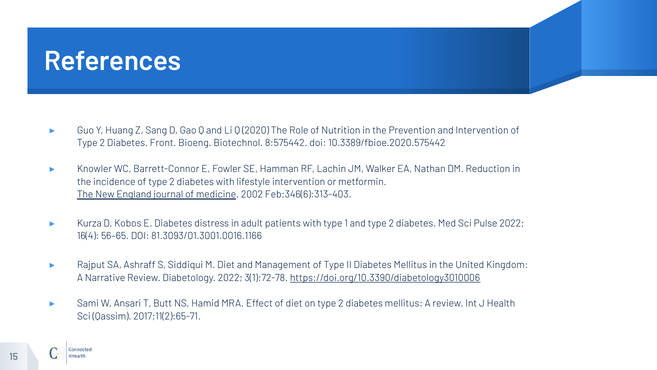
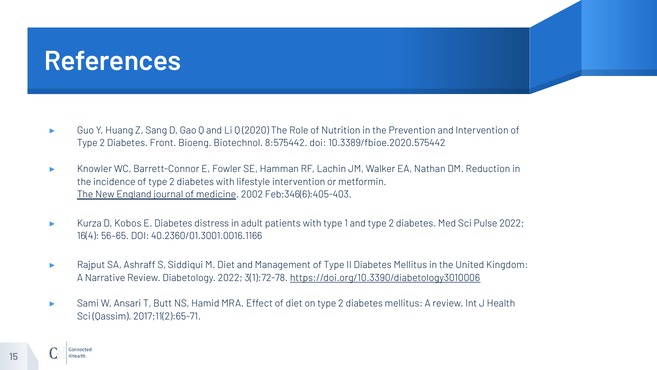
Feb;346(6):313-403: Feb;346(6):313-403 -> Feb;346(6):405-403
81.3093/01.3001.0016.1166: 81.3093/01.3001.0016.1166 -> 40.2360/01.3001.0016.1166
